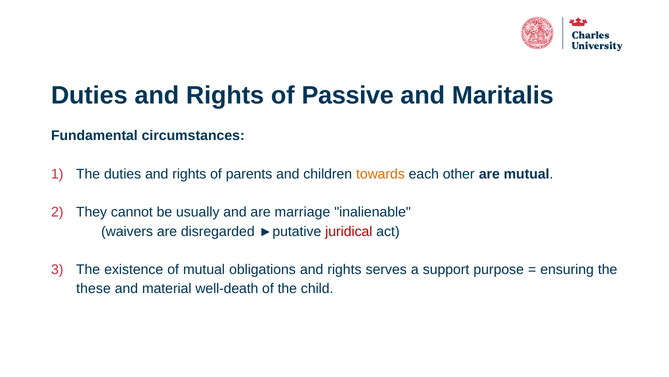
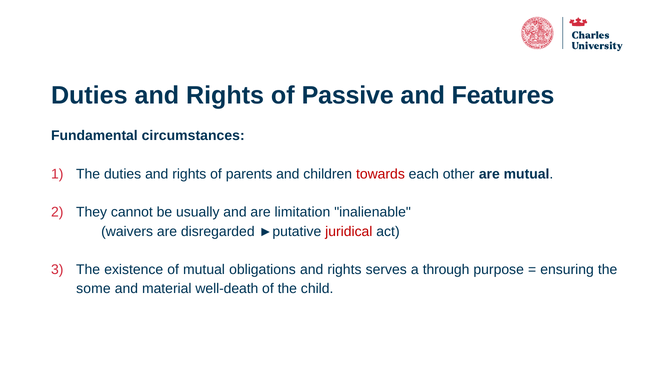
Maritalis: Maritalis -> Features
towards colour: orange -> red
marriage: marriage -> limitation
support: support -> through
these: these -> some
